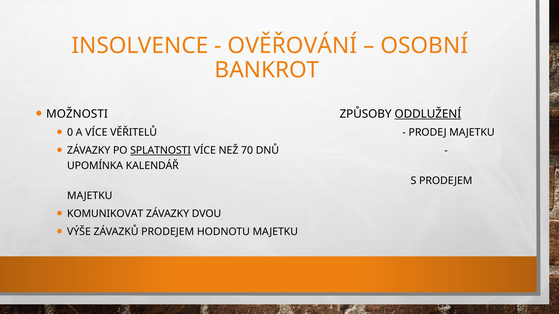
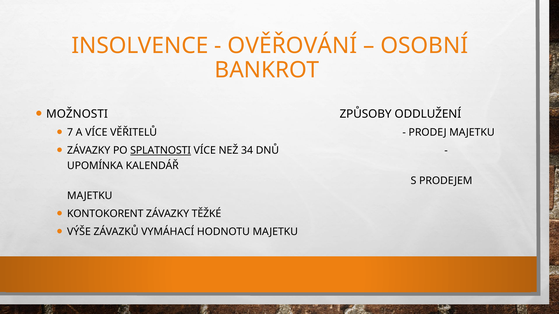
ODDLUŽENÍ underline: present -> none
0: 0 -> 7
70: 70 -> 34
KOMUNIKOVAT: KOMUNIKOVAT -> KONTOKORENT
DVOU: DVOU -> TĚŽKÉ
ZÁVAZKŮ PRODEJEM: PRODEJEM -> VYMÁHACÍ
